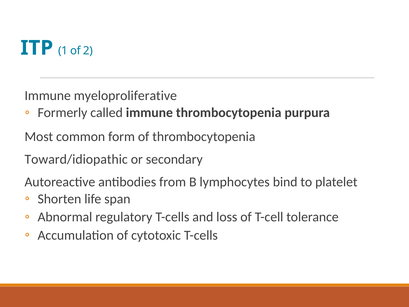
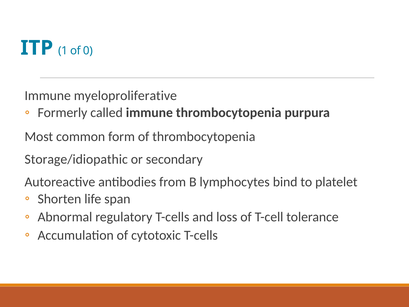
2: 2 -> 0
Toward/idiopathic: Toward/idiopathic -> Storage/idiopathic
